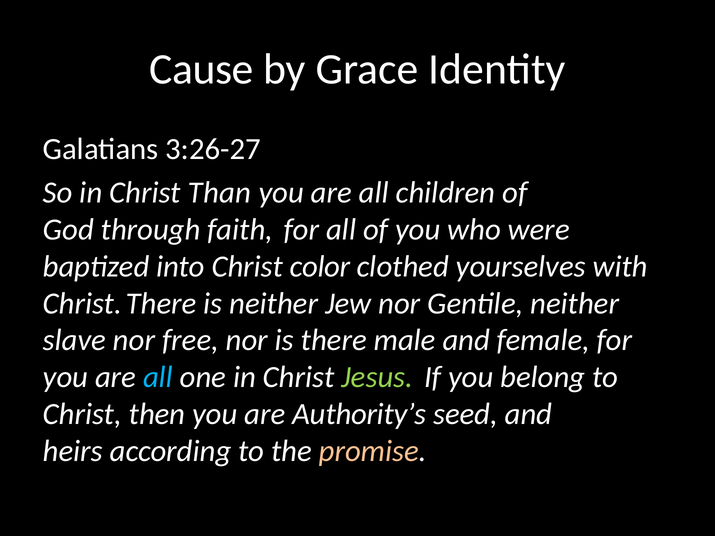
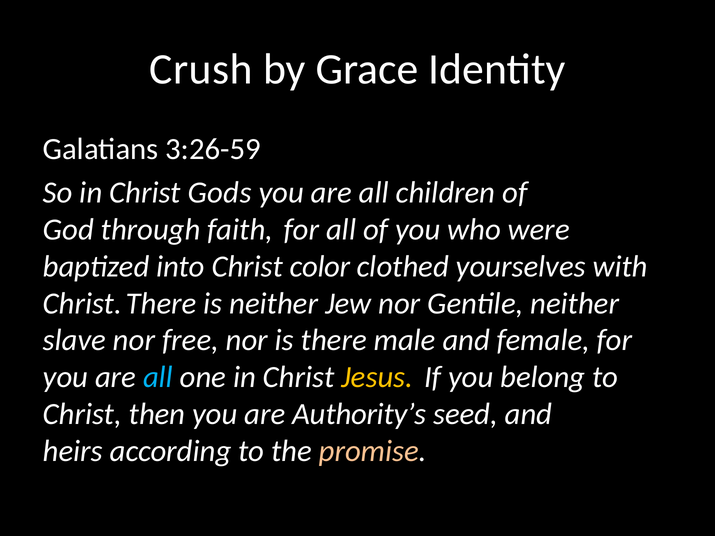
Cause: Cause -> Crush
3:26-27: 3:26-27 -> 3:26-59
Than: Than -> Gods
Jesus colour: light green -> yellow
